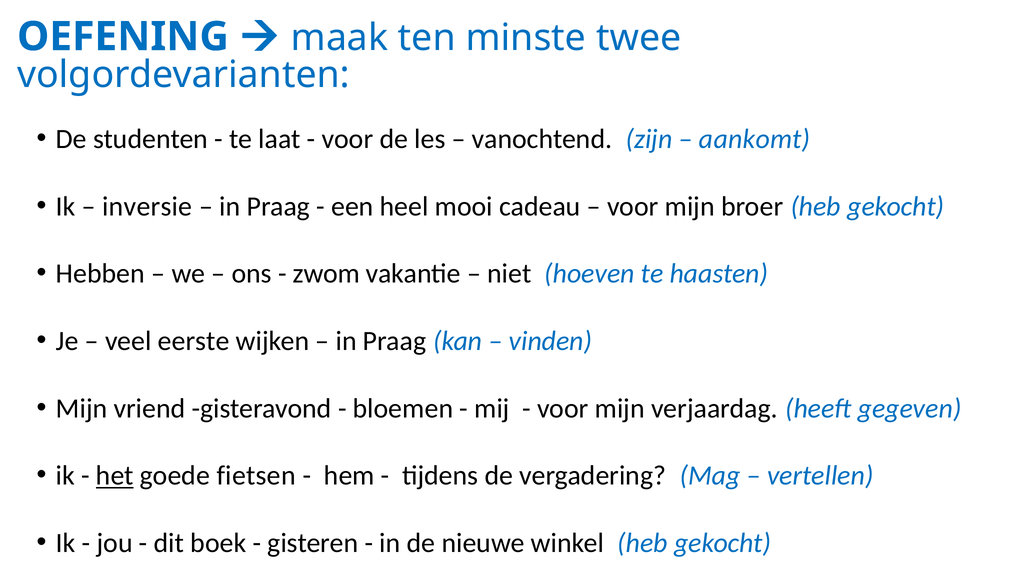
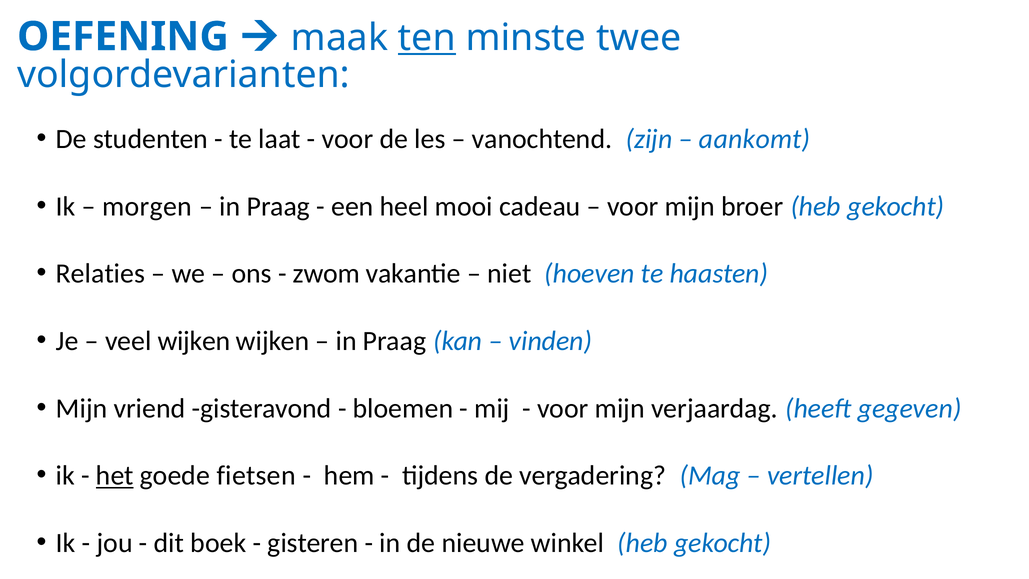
ten underline: none -> present
inversie: inversie -> morgen
Hebben: Hebben -> Relaties
veel eerste: eerste -> wijken
